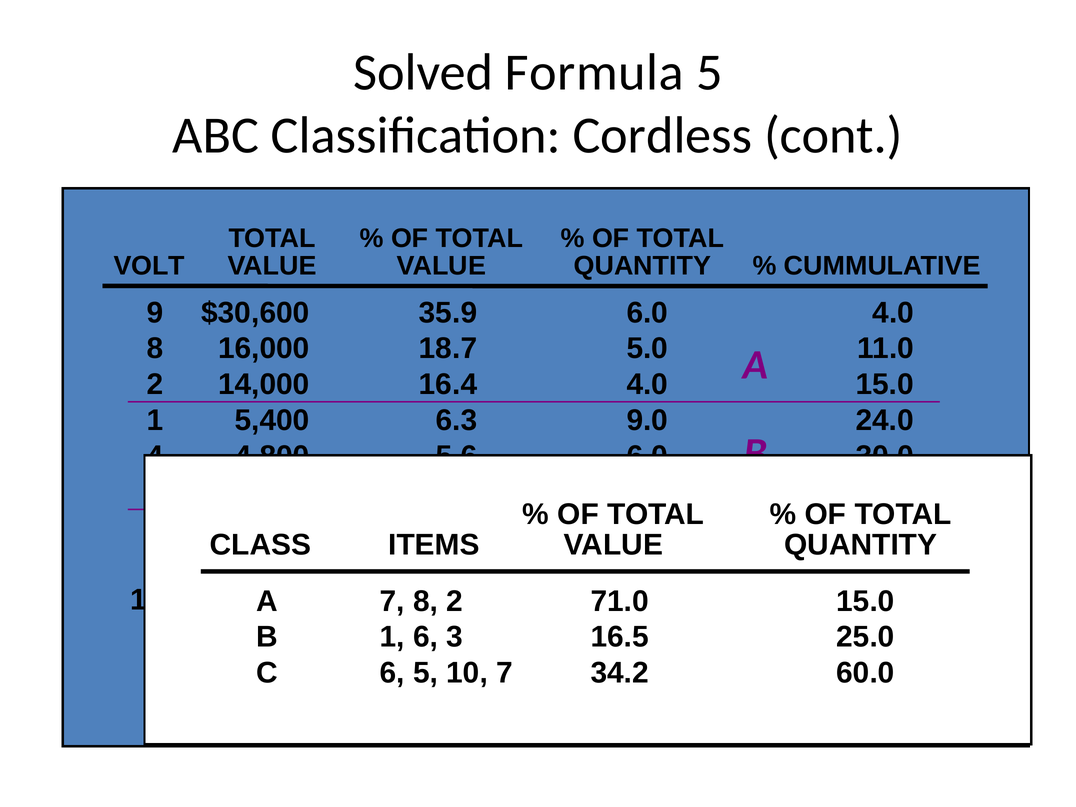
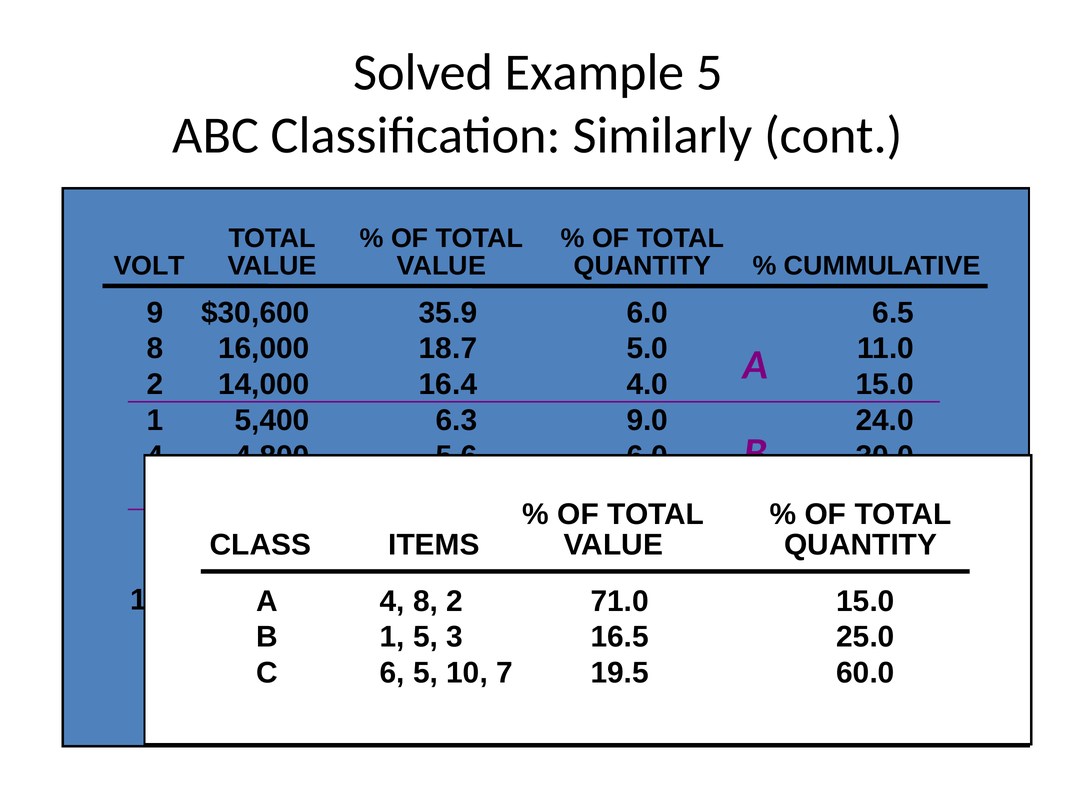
Solved Formula: Formula -> Example
Cordless: Cordless -> Similarly
6.0 4.0: 4.0 -> 6.5
7 at (392, 601): 7 -> 4
1 6: 6 -> 5
34.2: 34.2 -> 19.5
